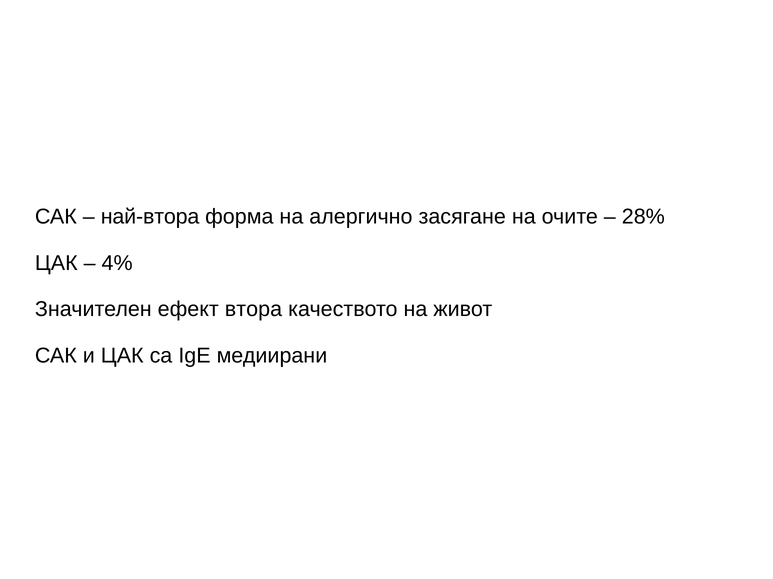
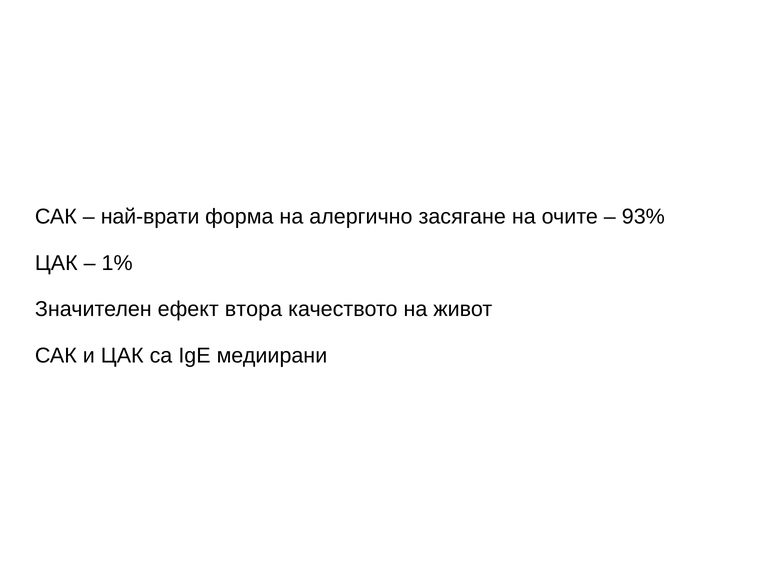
най-втора: най-втора -> най-врати
28%: 28% -> 93%
4%: 4% -> 1%
